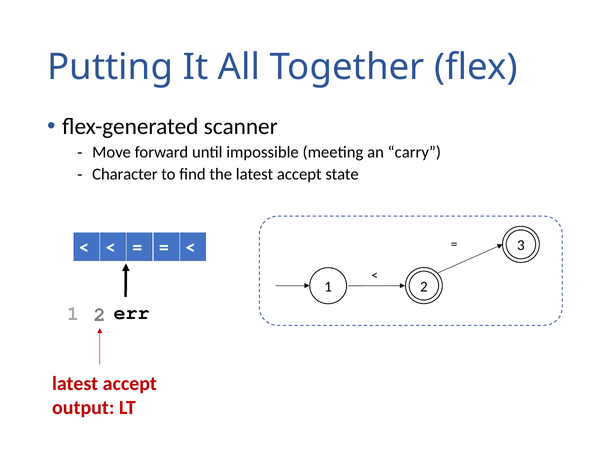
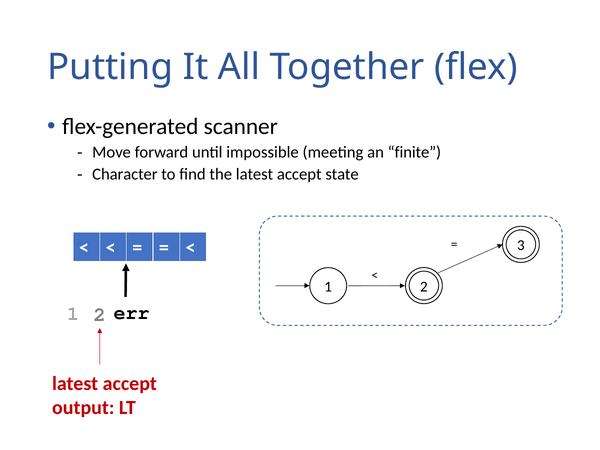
carry: carry -> finite
